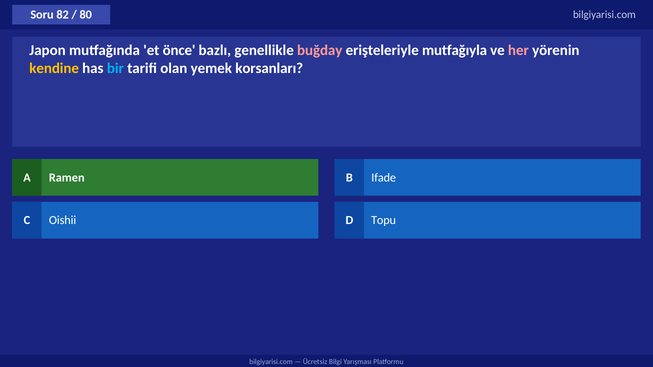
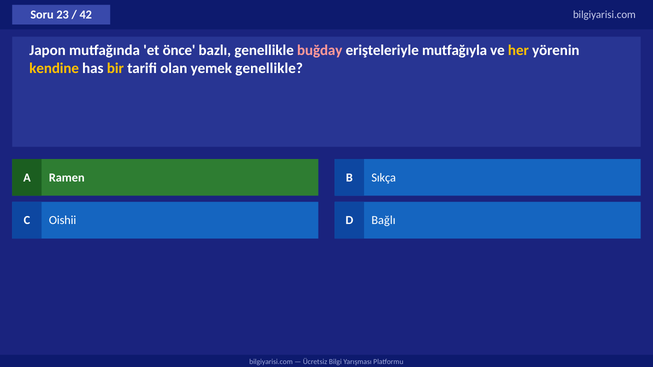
82: 82 -> 23
80: 80 -> 42
her colour: pink -> yellow
bir colour: light blue -> yellow
yemek korsanları: korsanları -> genellikle
Ifade: Ifade -> Sıkça
Topu: Topu -> Bağlı
